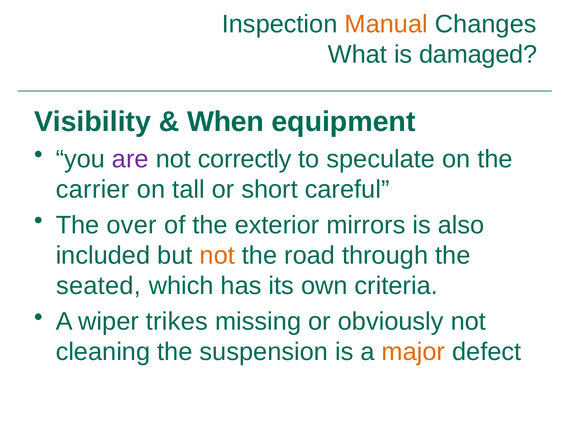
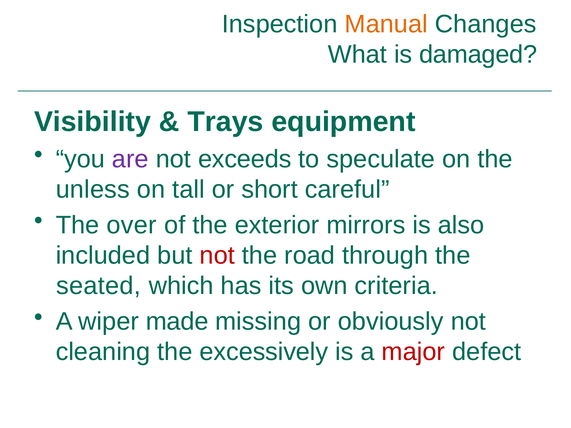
When: When -> Trays
correctly: correctly -> exceeds
carrier: carrier -> unless
not at (217, 256) colour: orange -> red
trikes: trikes -> made
suspension: suspension -> excessively
major colour: orange -> red
